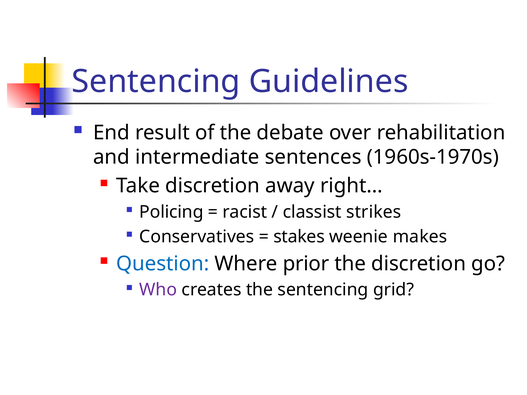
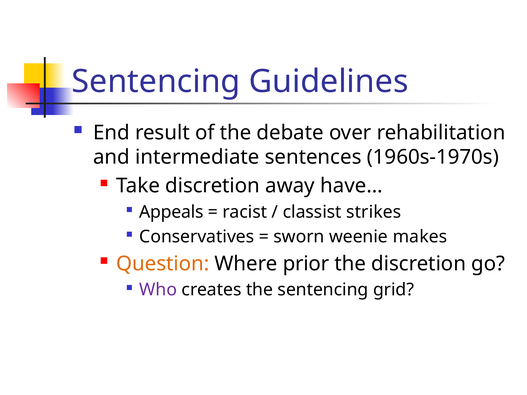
right…: right… -> have…
Policing: Policing -> Appeals
stakes: stakes -> sworn
Question colour: blue -> orange
